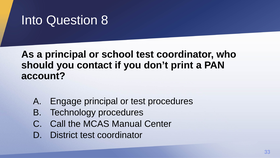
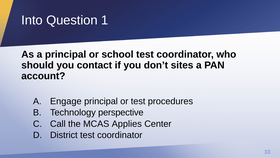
8: 8 -> 1
print: print -> sites
Technology procedures: procedures -> perspective
Manual: Manual -> Applies
